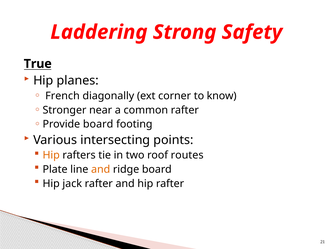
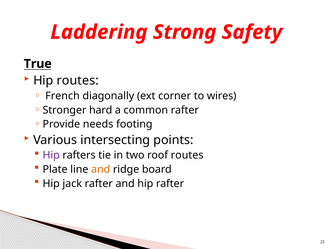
Hip planes: planes -> routes
know: know -> wires
near: near -> hard
Provide board: board -> needs
Hip at (51, 156) colour: orange -> purple
